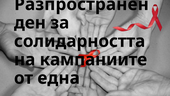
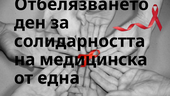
Разпространен: Разпространен -> Отбелязването
кампаниите: кампаниите -> медицинска
